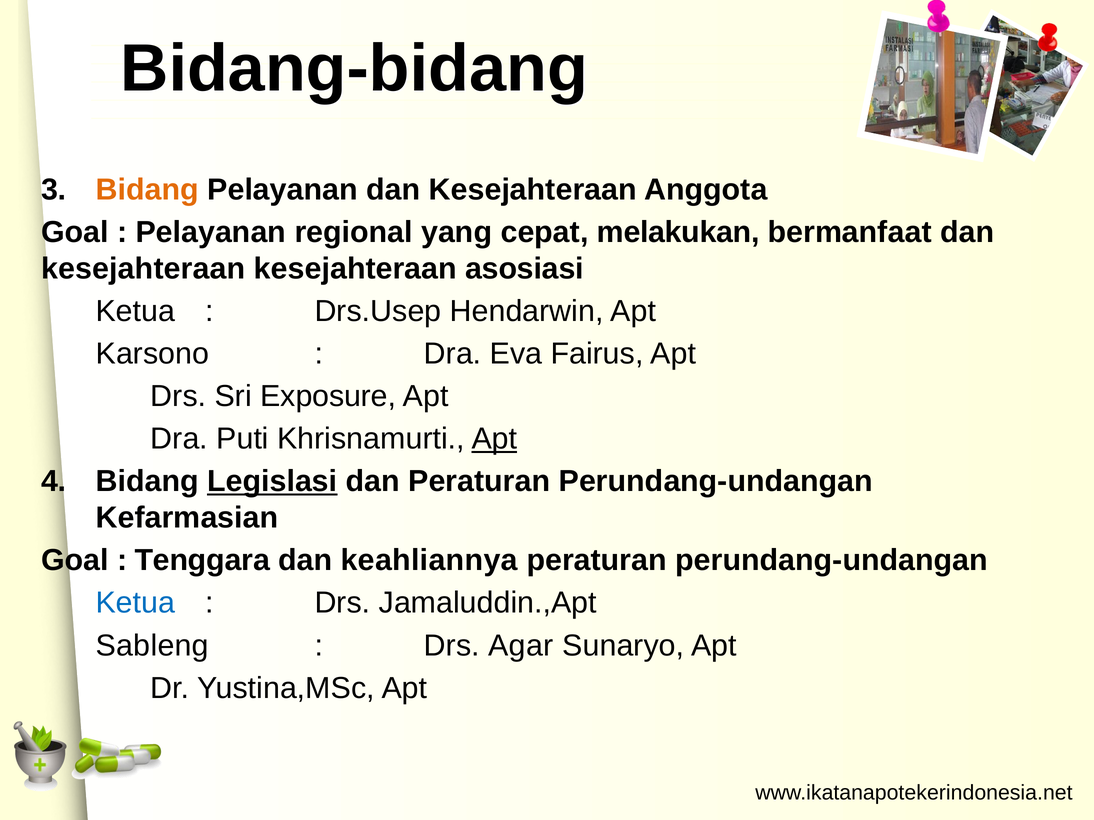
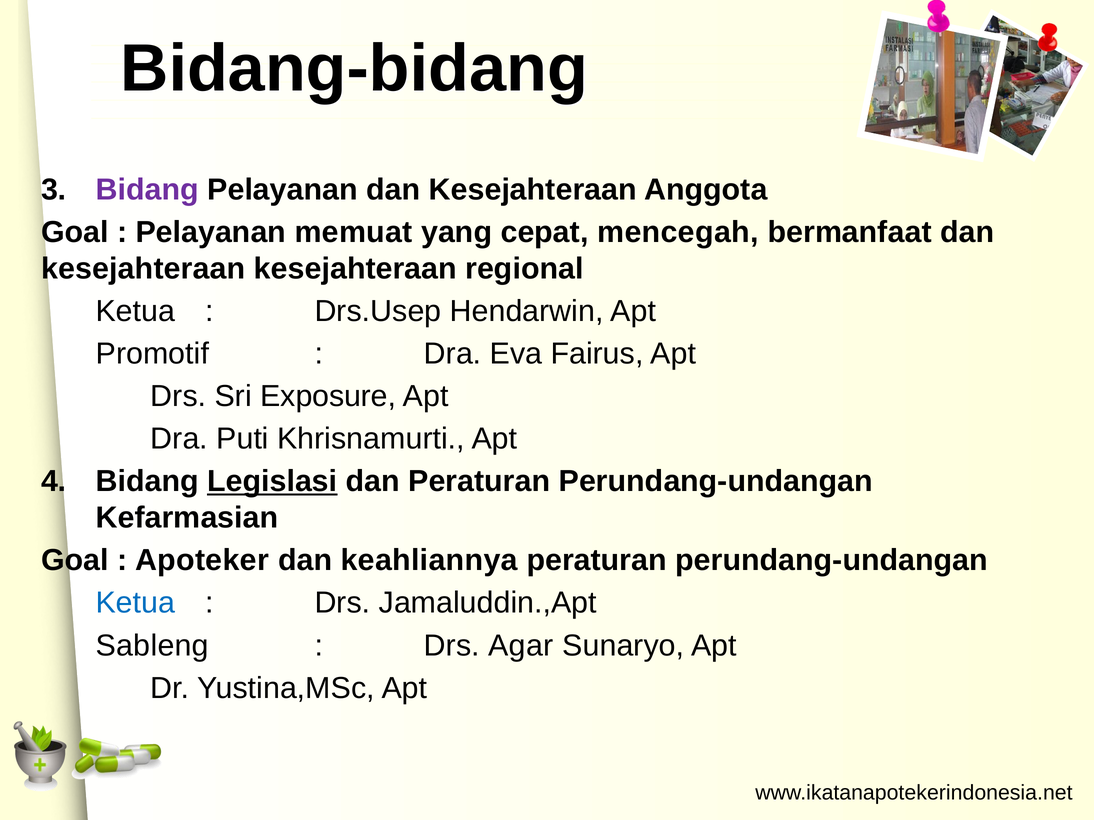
Bidang at (147, 190) colour: orange -> purple
regional: regional -> memuat
melakukan: melakukan -> mencegah
asosiasi: asosiasi -> regional
Karsono: Karsono -> Promotif
Apt at (494, 439) underline: present -> none
Tenggara: Tenggara -> Apoteker
